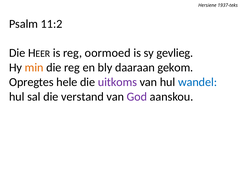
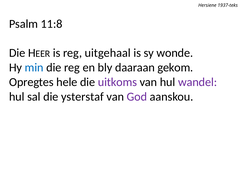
11:2: 11:2 -> 11:8
oormoed: oormoed -> uitgehaal
gevlieg: gevlieg -> wonde
min colour: orange -> blue
wandel colour: blue -> purple
verstand: verstand -> ysterstaf
